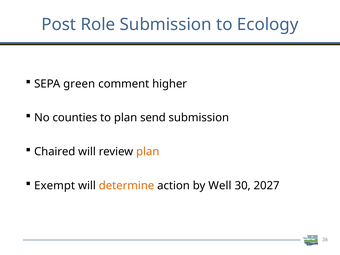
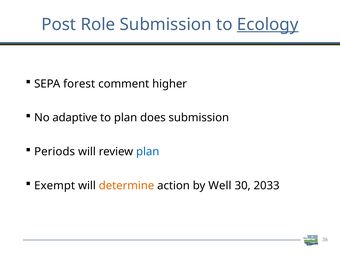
Ecology underline: none -> present
green: green -> forest
counties: counties -> adaptive
send: send -> does
Chaired: Chaired -> Periods
plan at (148, 152) colour: orange -> blue
2027: 2027 -> 2033
